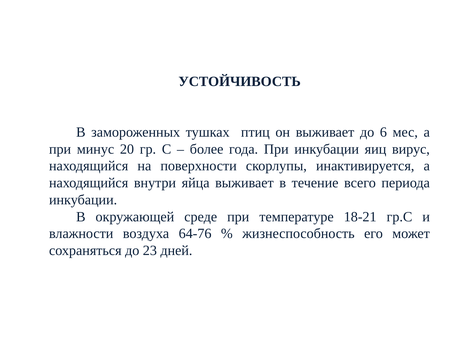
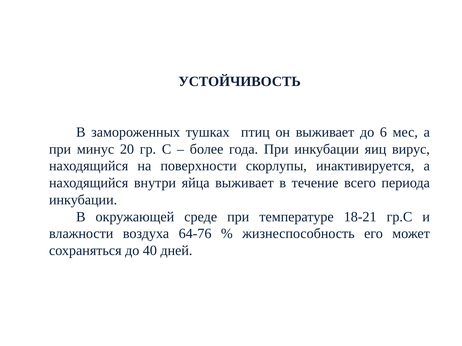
23: 23 -> 40
